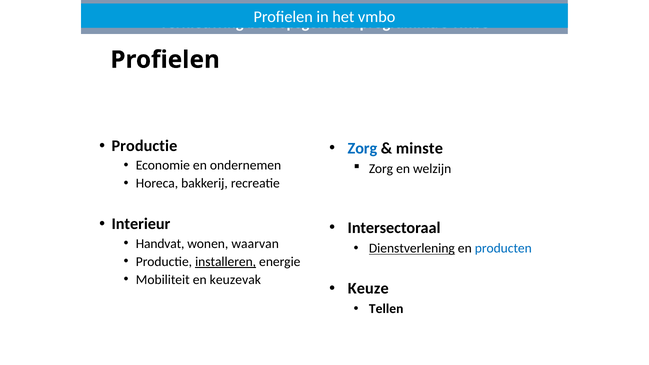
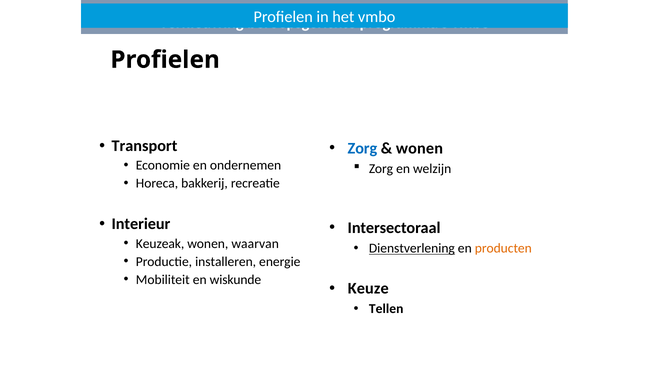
Productie at (144, 146): Productie -> Transport
minste at (419, 149): minste -> wonen
Handvat: Handvat -> Keuzeak
producten colour: blue -> orange
installeren underline: present -> none
keuzevak: keuzevak -> wiskunde
